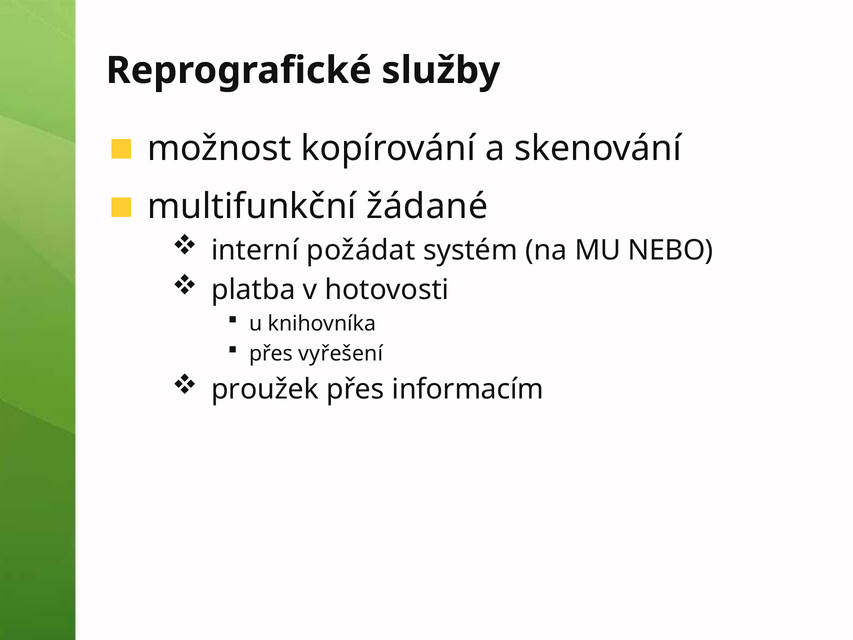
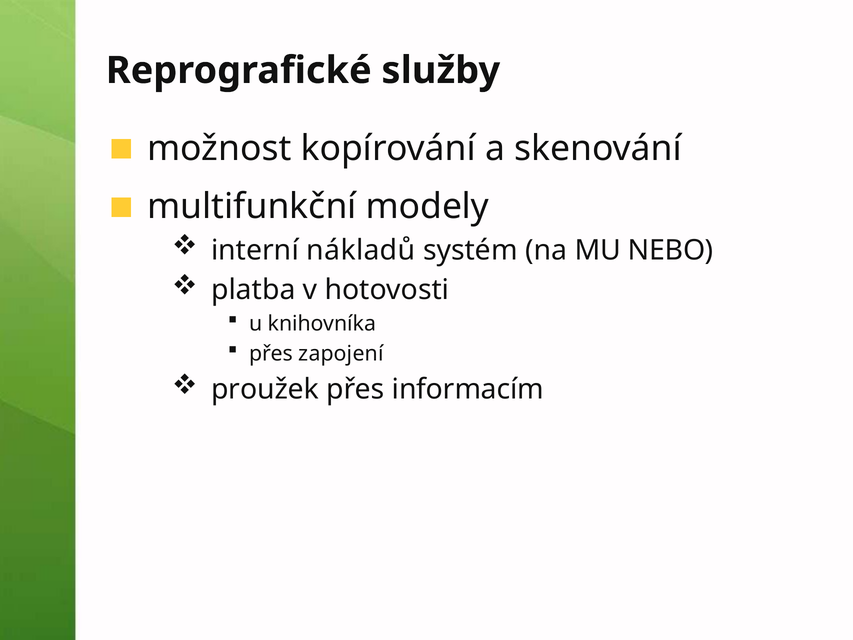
žádané: žádané -> modely
požádat: požádat -> nákladů
vyřešení: vyřešení -> zapojení
